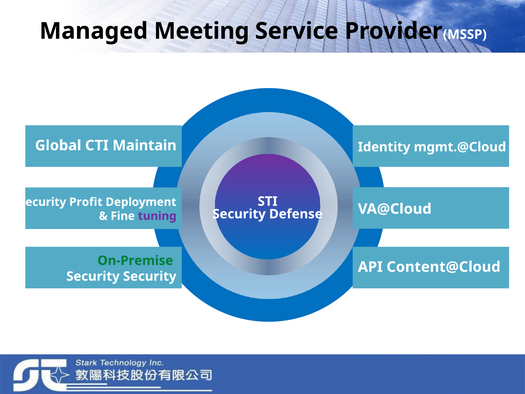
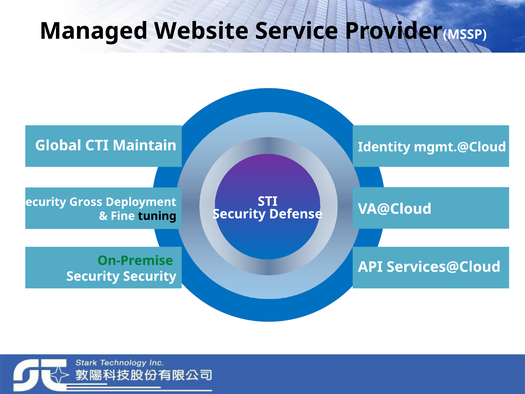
Meeting: Meeting -> Website
Profit: Profit -> Gross
tuning colour: purple -> black
Content@Cloud: Content@Cloud -> Services@Cloud
